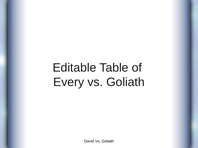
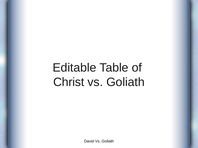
Every: Every -> Christ
